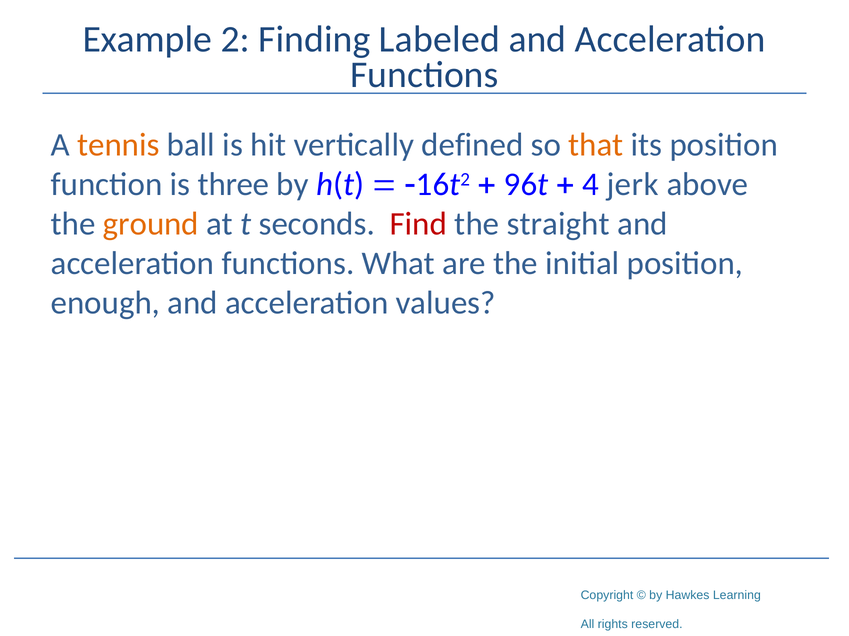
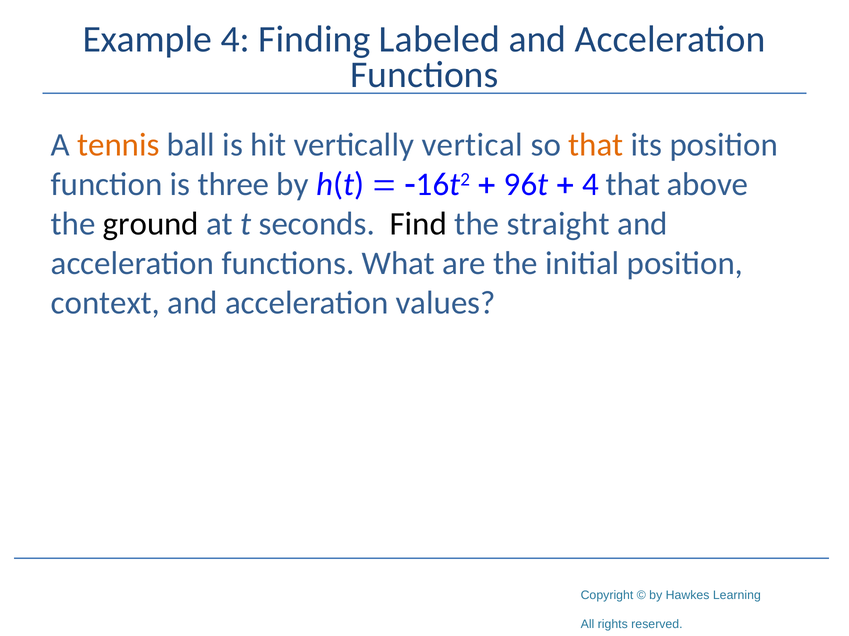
Example 2: 2 -> 4
defined: defined -> vertical
4 jerk: jerk -> that
ground colour: orange -> black
Find colour: red -> black
enough: enough -> context
